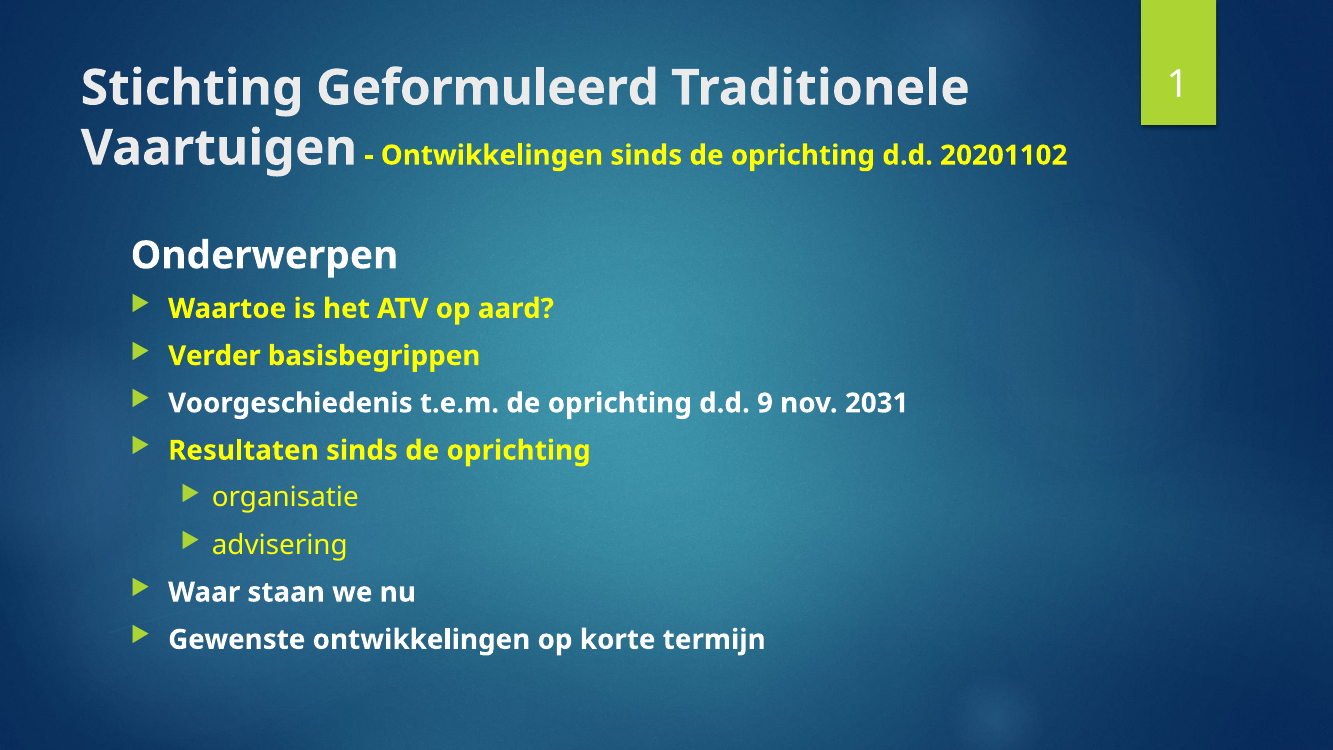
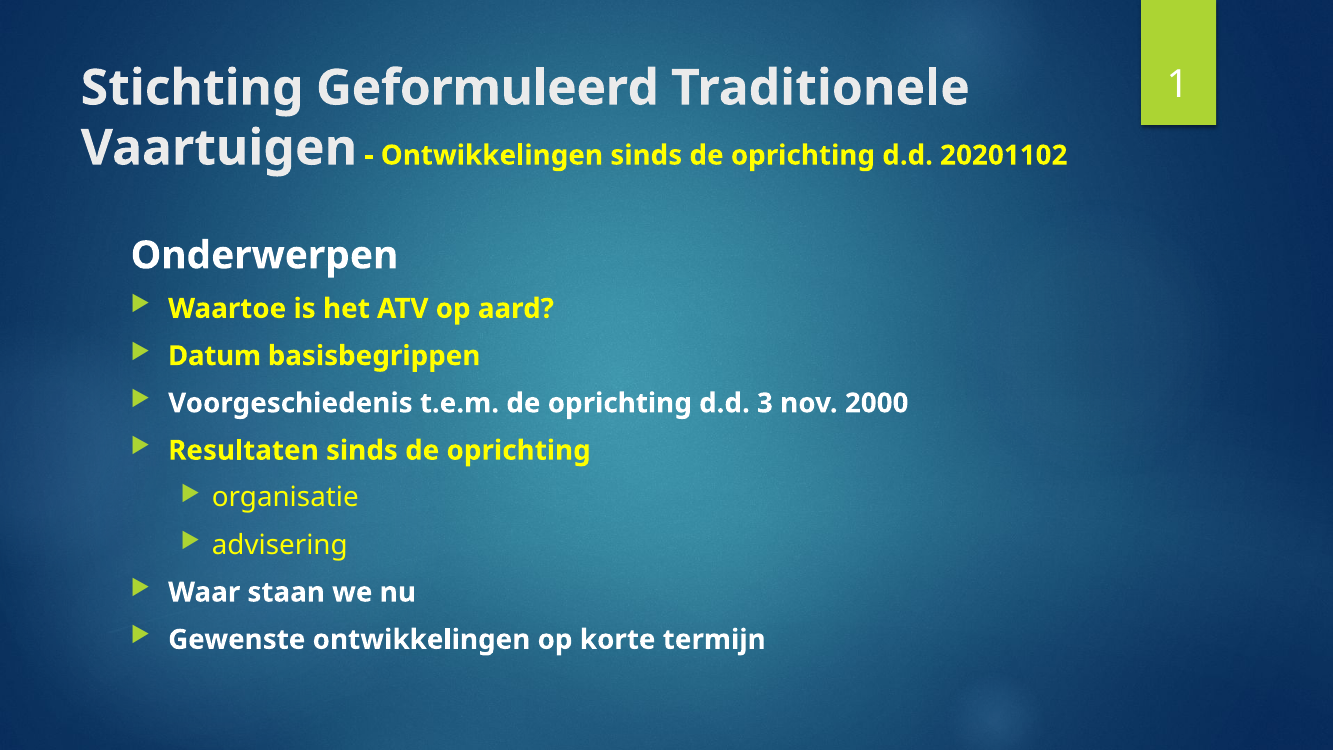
Verder: Verder -> Datum
9: 9 -> 3
2031: 2031 -> 2000
